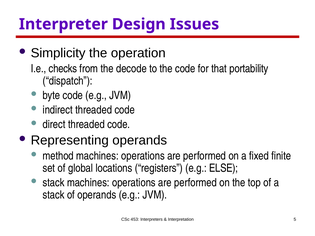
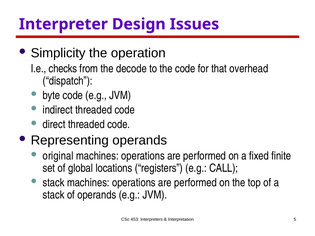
portability: portability -> overhead
method: method -> original
ELSE: ELSE -> CALL
